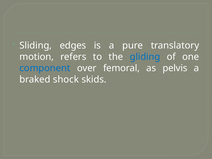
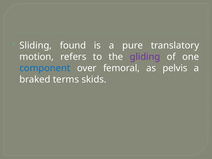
edges: edges -> found
gliding colour: blue -> purple
shock: shock -> terms
